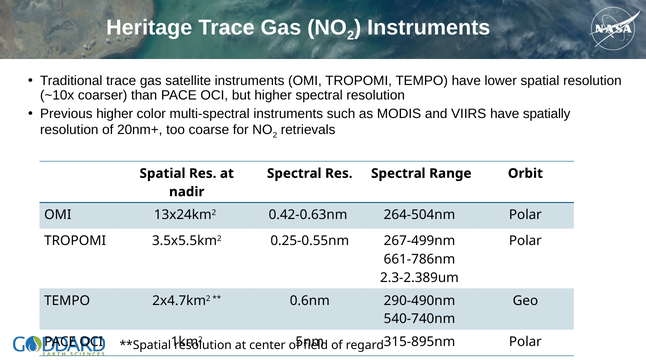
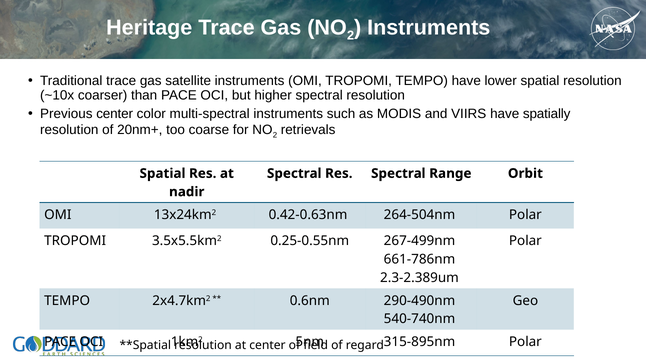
Previous higher: higher -> center
